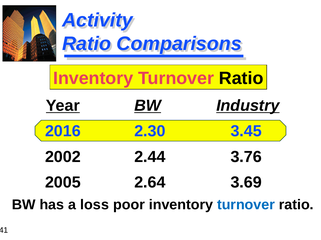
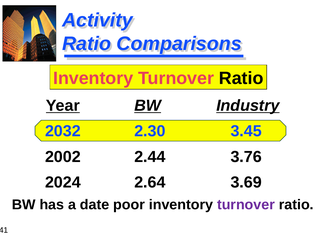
2016: 2016 -> 2032
2005: 2005 -> 2024
loss: loss -> date
turnover at (246, 205) colour: blue -> purple
